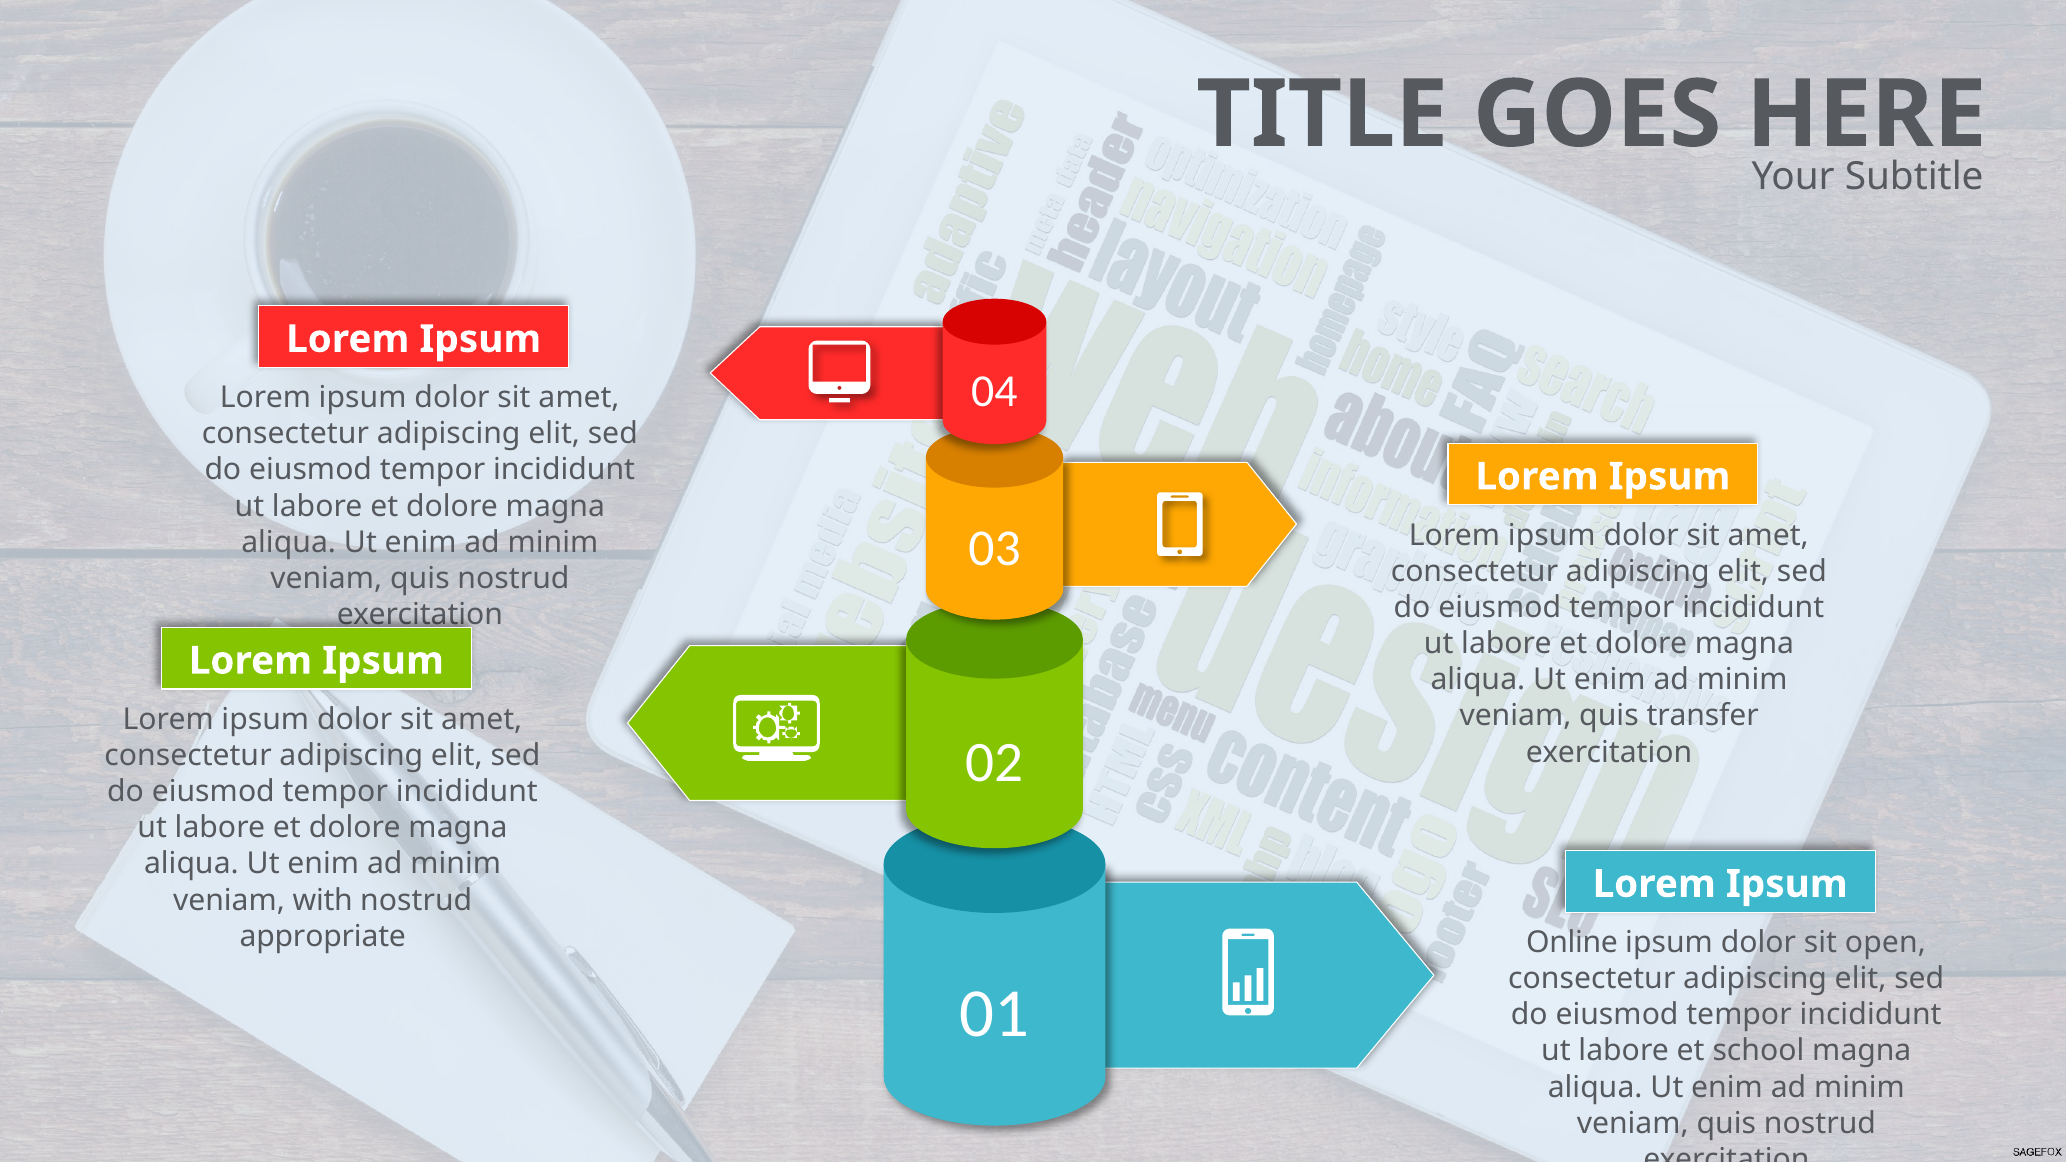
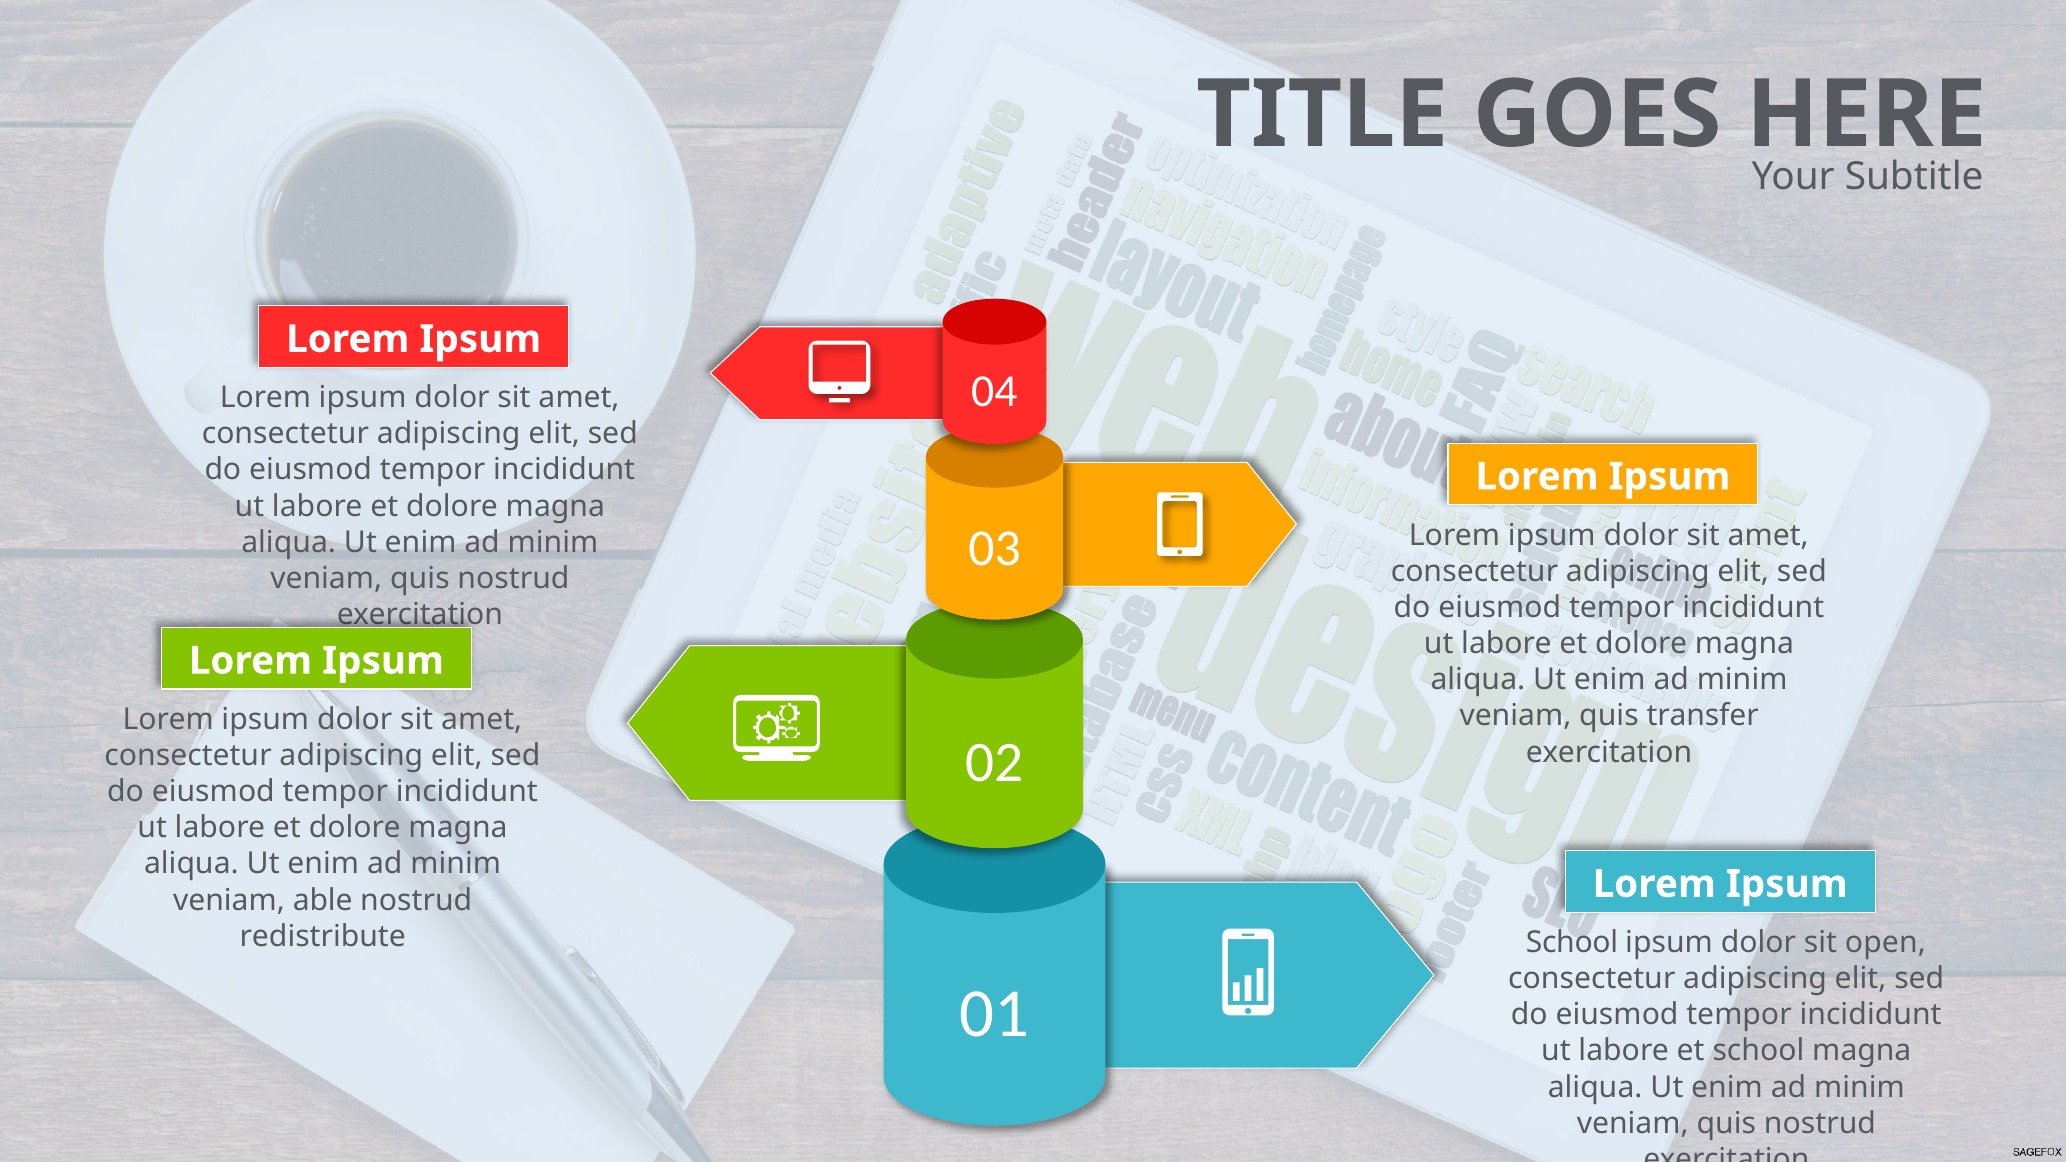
with: with -> able
appropriate: appropriate -> redistribute
Online at (1572, 943): Online -> School
